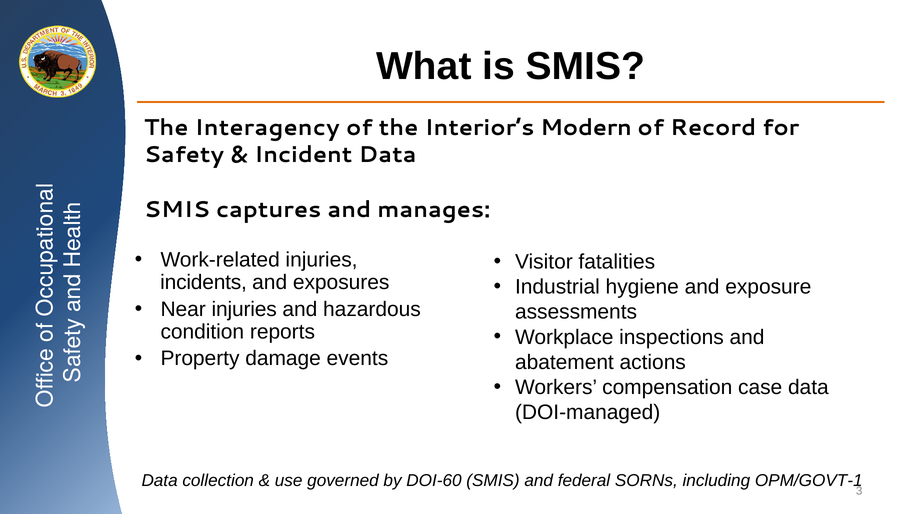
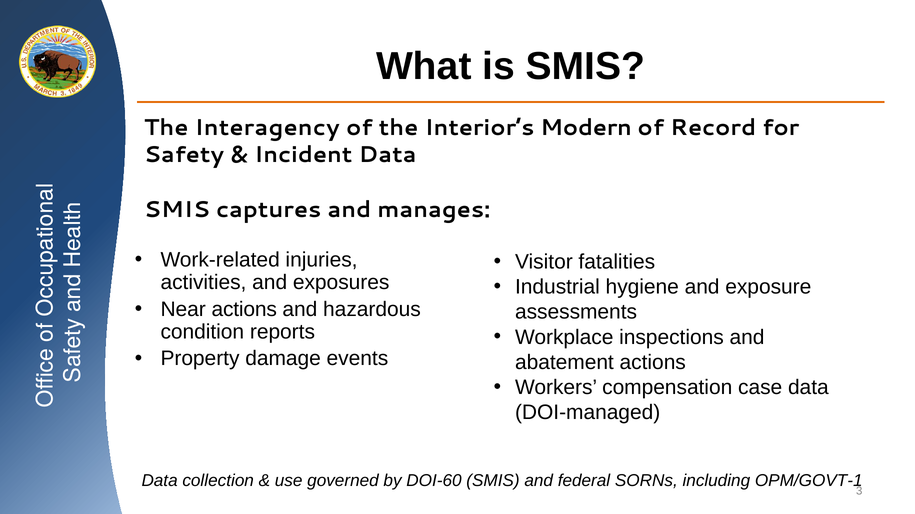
incidents: incidents -> activities
Near injuries: injuries -> actions
